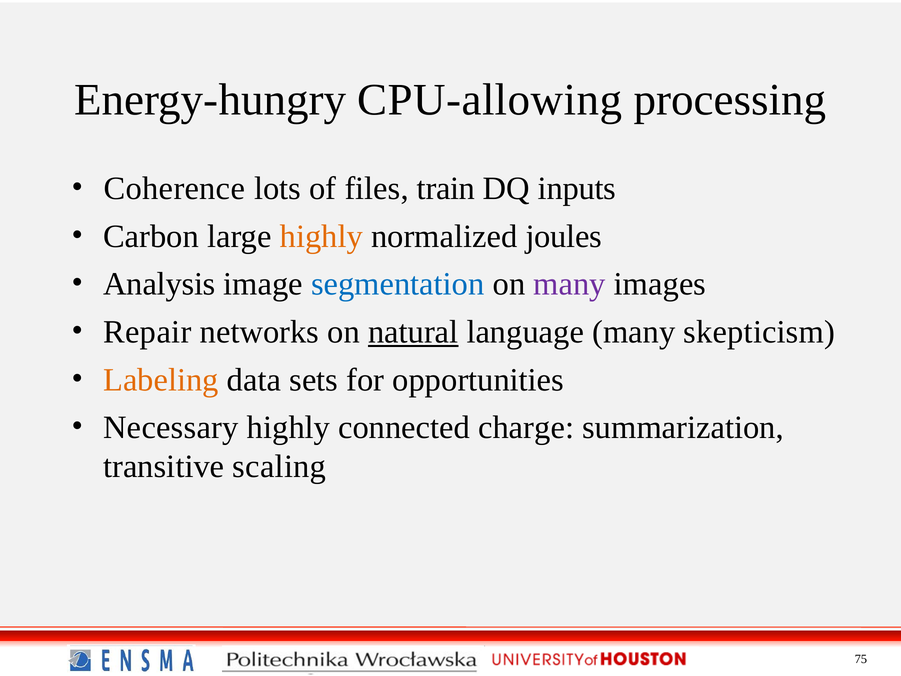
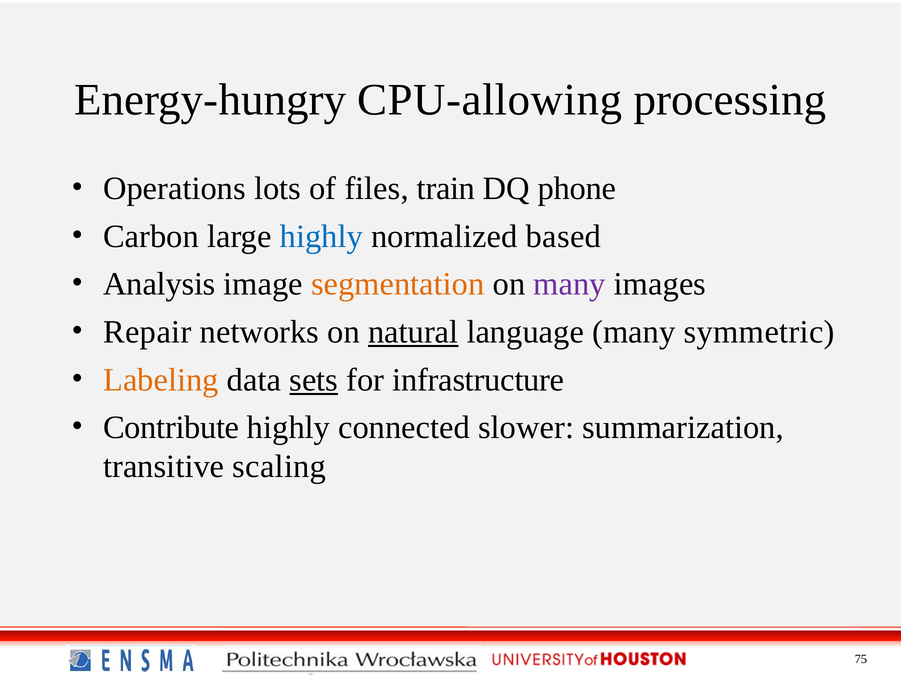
Coherence: Coherence -> Operations
inputs: inputs -> phone
highly at (321, 236) colour: orange -> blue
joules: joules -> based
segmentation colour: blue -> orange
skepticism: skepticism -> symmetric
sets underline: none -> present
opportunities: opportunities -> infrastructure
Necessary: Necessary -> Contribute
charge: charge -> slower
